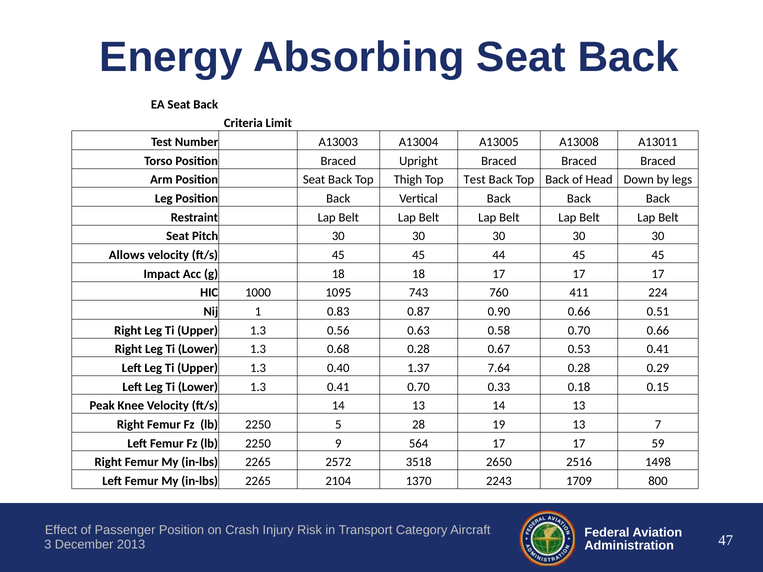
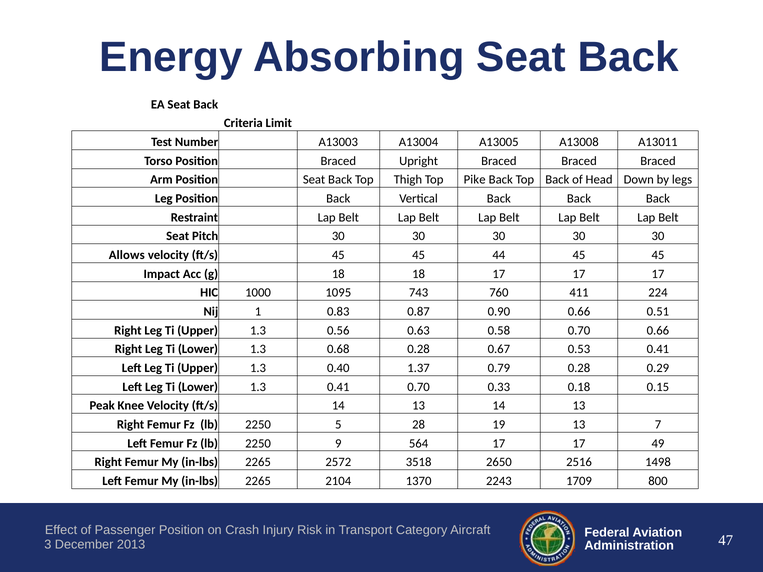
Top Test: Test -> Pike
7.64: 7.64 -> 0.79
59: 59 -> 49
